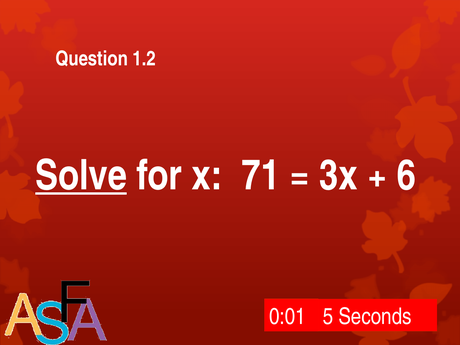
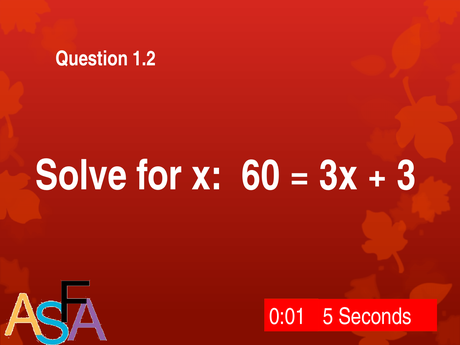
Solve underline: present -> none
71: 71 -> 60
6: 6 -> 3
